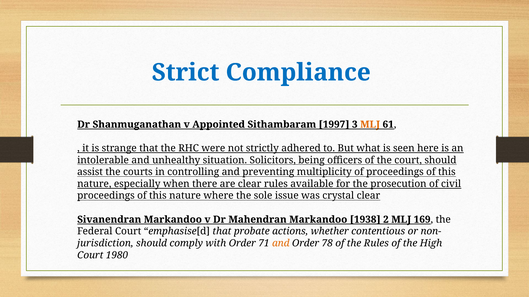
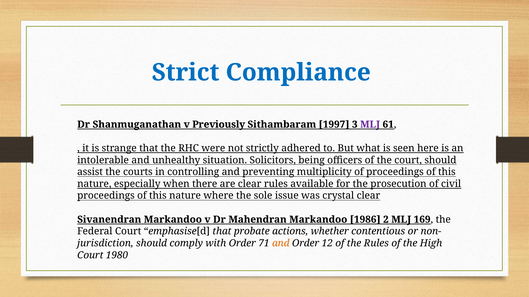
Appointed: Appointed -> Previously
MLJ at (370, 125) colour: orange -> purple
1938: 1938 -> 1986
78: 78 -> 12
